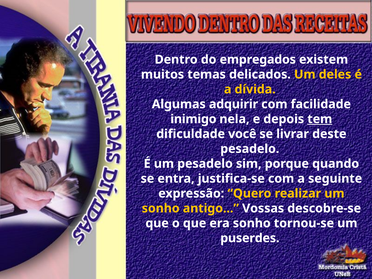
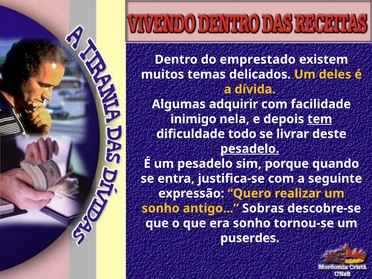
empregados: empregados -> emprestado
você: você -> todo
pesadelo at (250, 149) underline: none -> present
Vossas: Vossas -> Sobras
